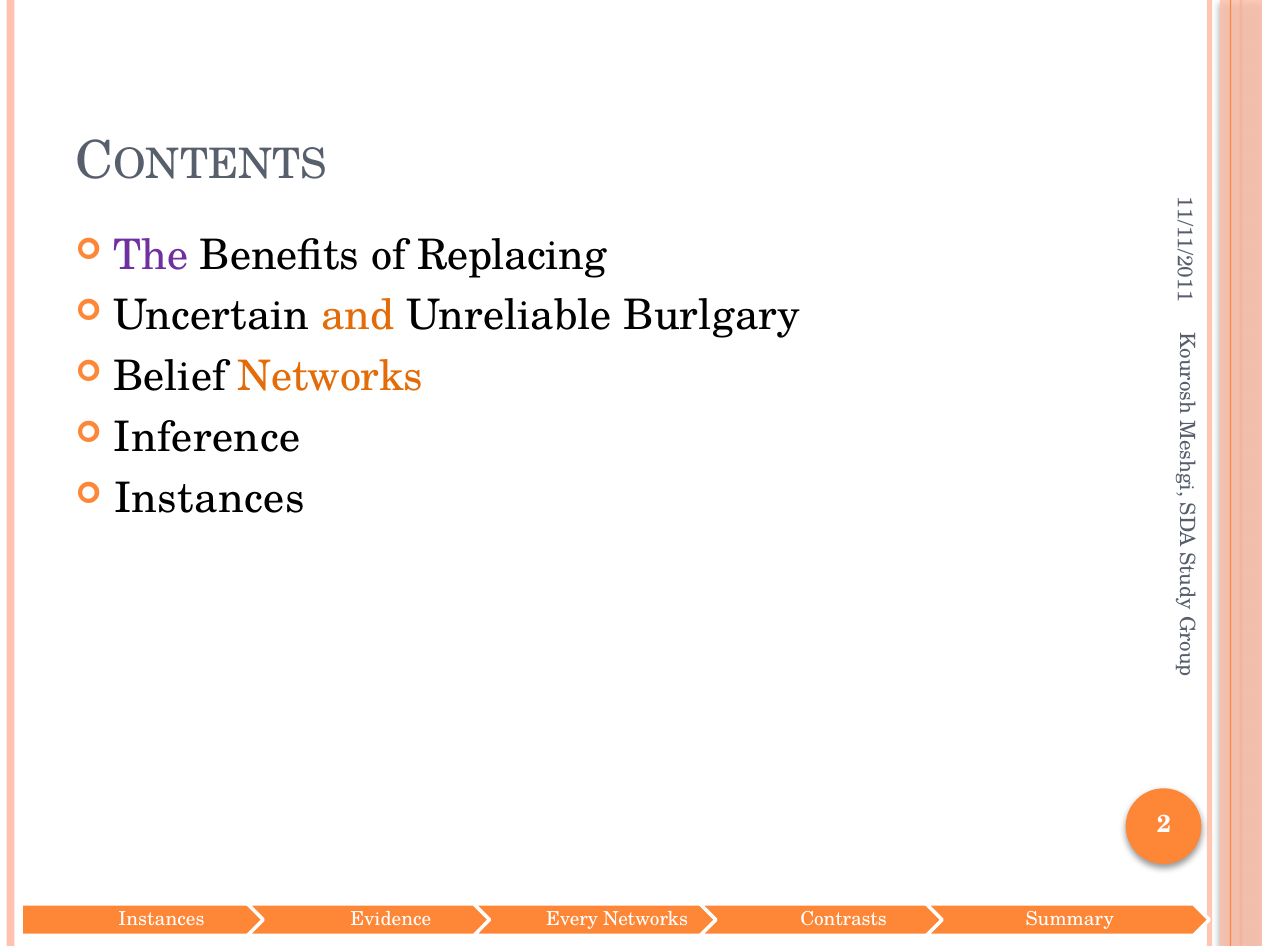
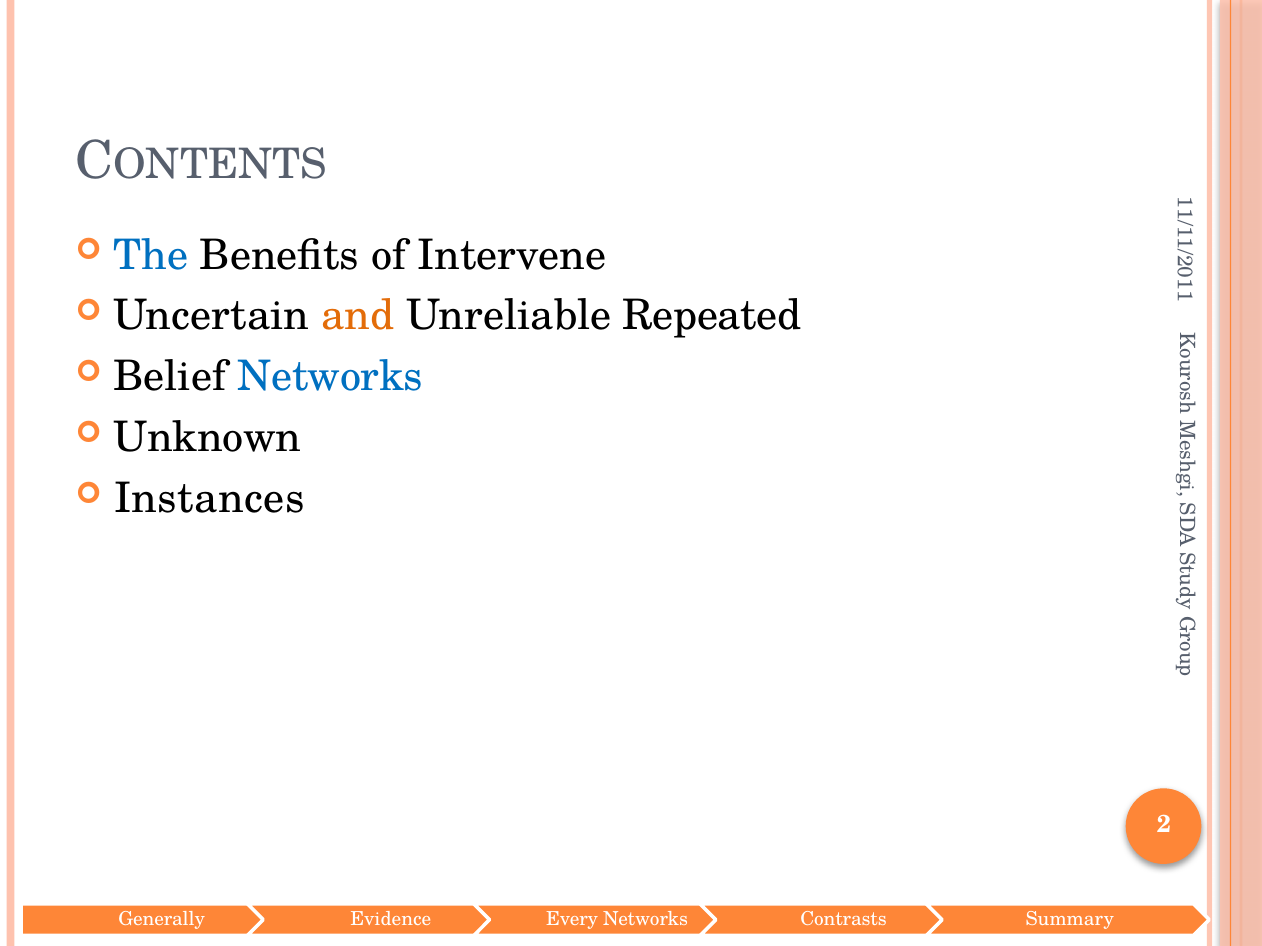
The colour: purple -> blue
Replacing: Replacing -> Intervene
Burlgary: Burlgary -> Repeated
Networks at (330, 377) colour: orange -> blue
Inference: Inference -> Unknown
Instances at (162, 920): Instances -> Generally
